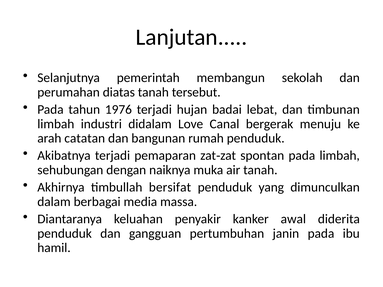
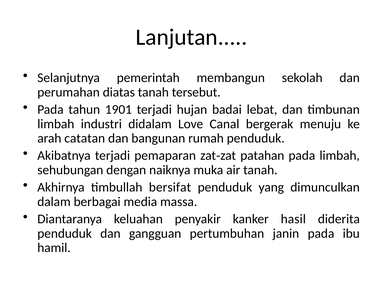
1976: 1976 -> 1901
spontan: spontan -> patahan
awal: awal -> hasil
